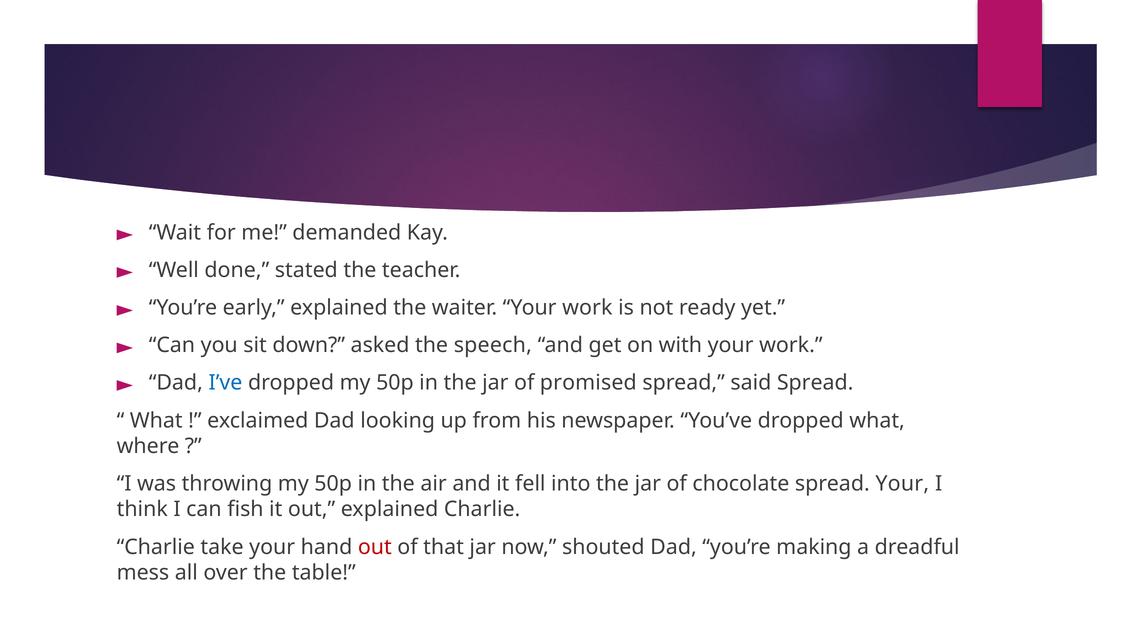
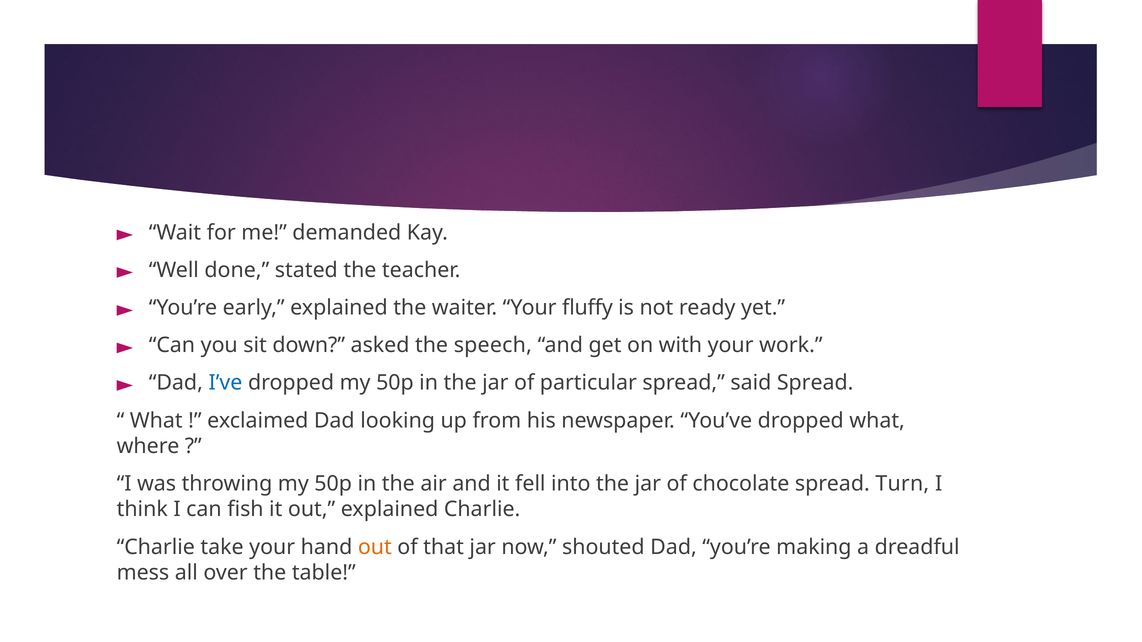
waiter Your work: work -> fluffy
promised: promised -> particular
spread Your: Your -> Turn
out at (375, 547) colour: red -> orange
